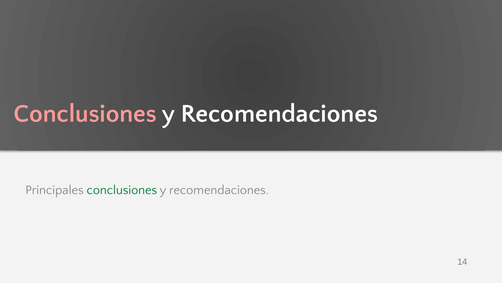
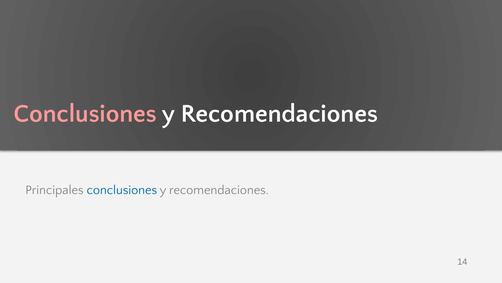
conclusiones at (122, 190) colour: green -> blue
